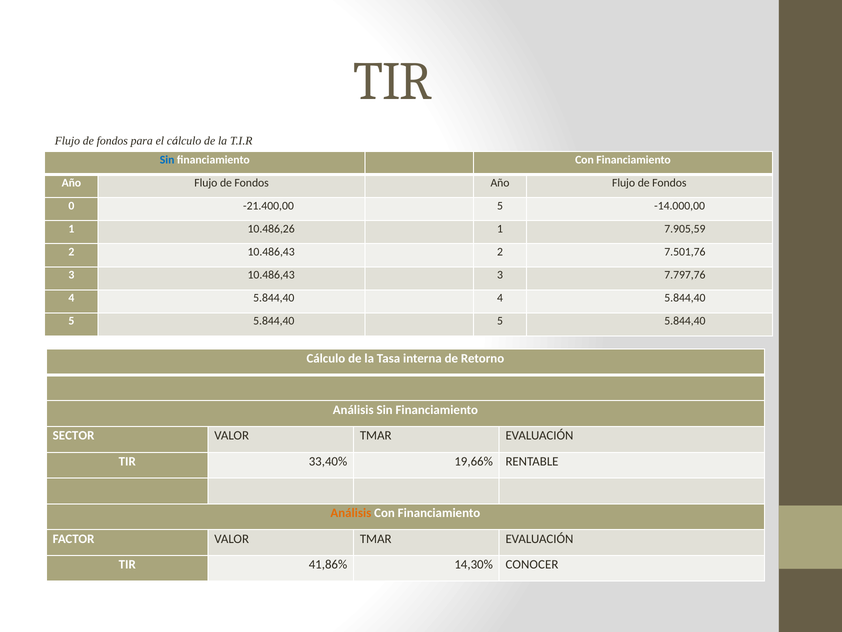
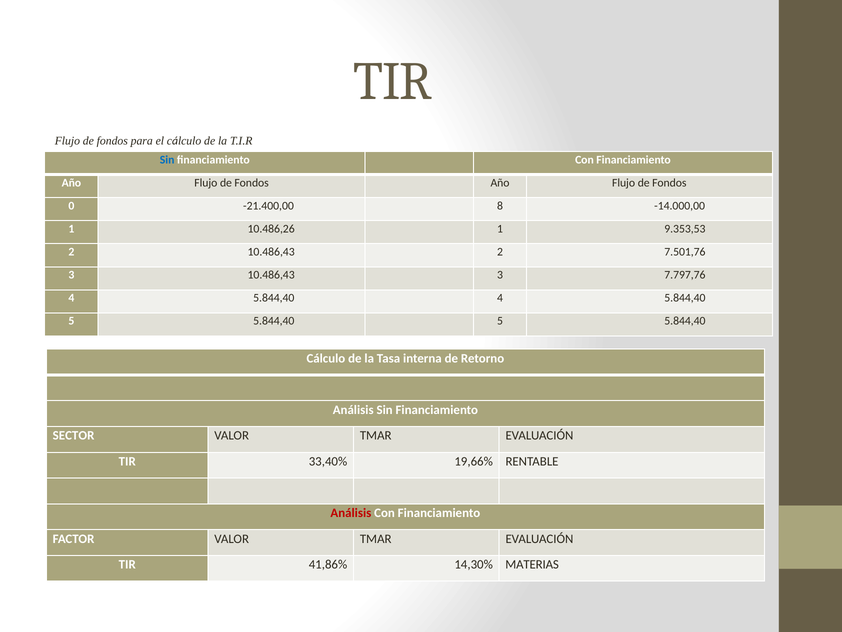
-21.400,00 5: 5 -> 8
7.905,59: 7.905,59 -> 9.353,53
Análisis at (351, 513) colour: orange -> red
CONOCER: CONOCER -> MATERIAS
